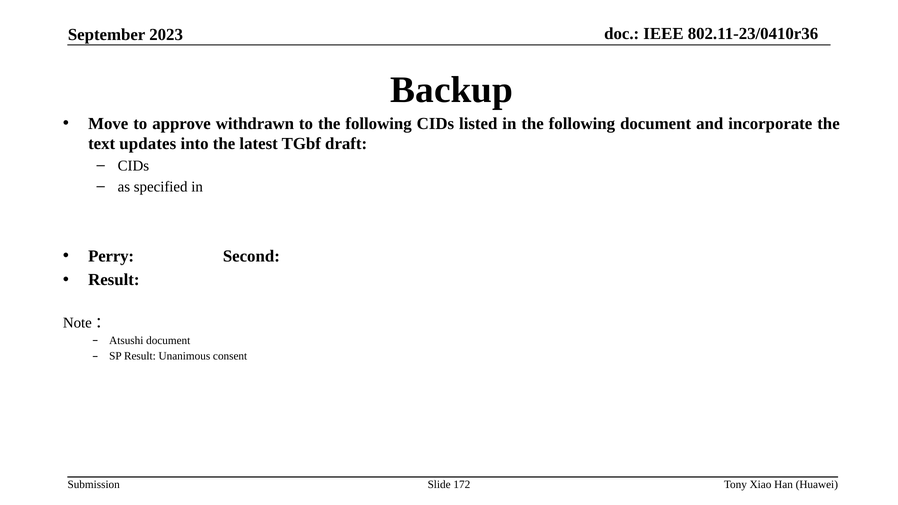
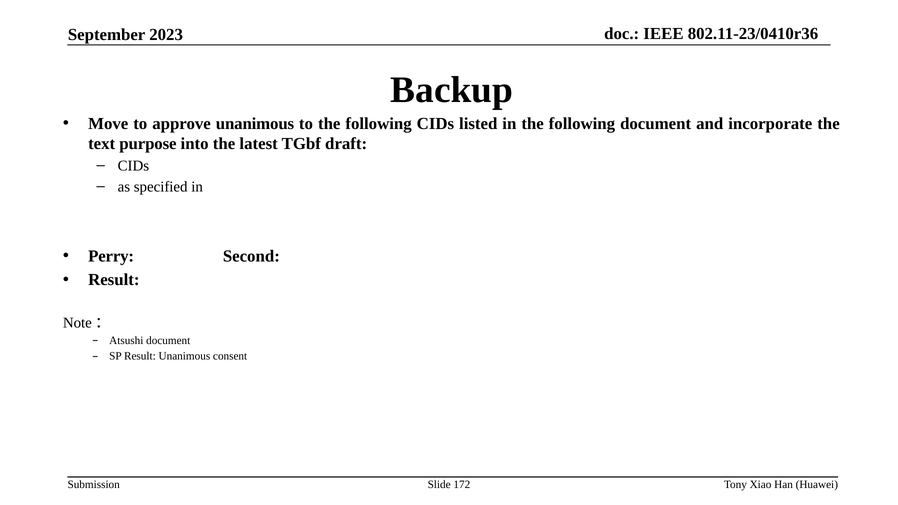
approve withdrawn: withdrawn -> unanimous
updates: updates -> purpose
